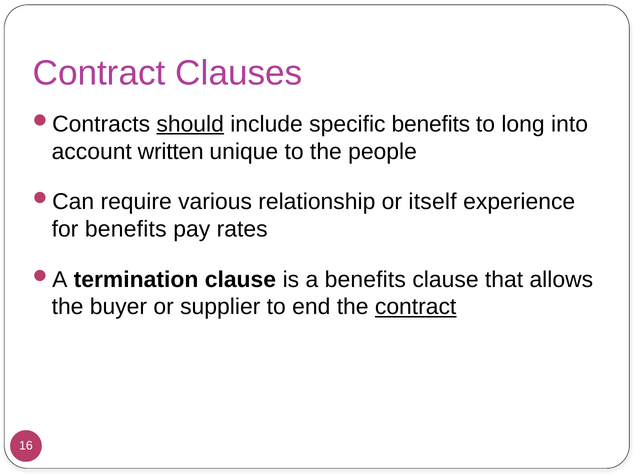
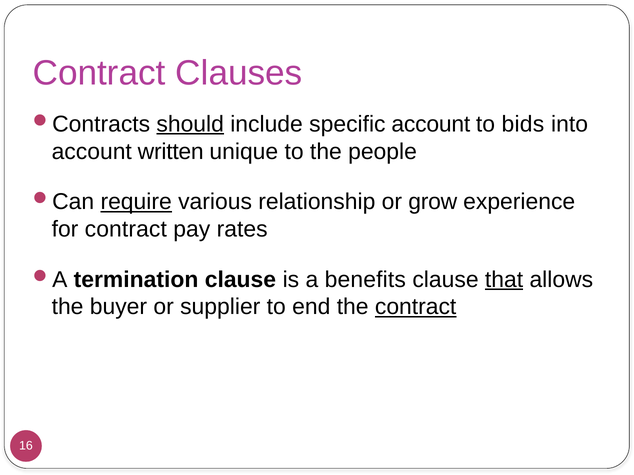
specific benefits: benefits -> account
long: long -> bids
require underline: none -> present
itself: itself -> grow
for benefits: benefits -> contract
that underline: none -> present
